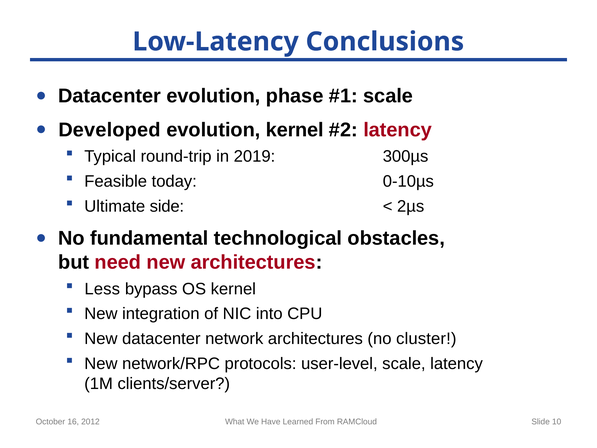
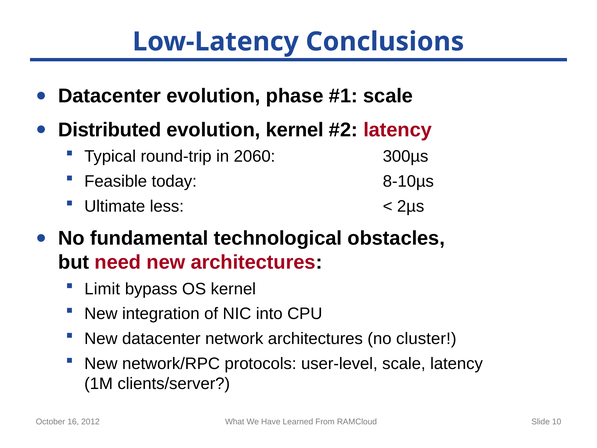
Developed: Developed -> Distributed
2019: 2019 -> 2060
0-10µs: 0-10µs -> 8-10µs
side: side -> less
Less: Less -> Limit
